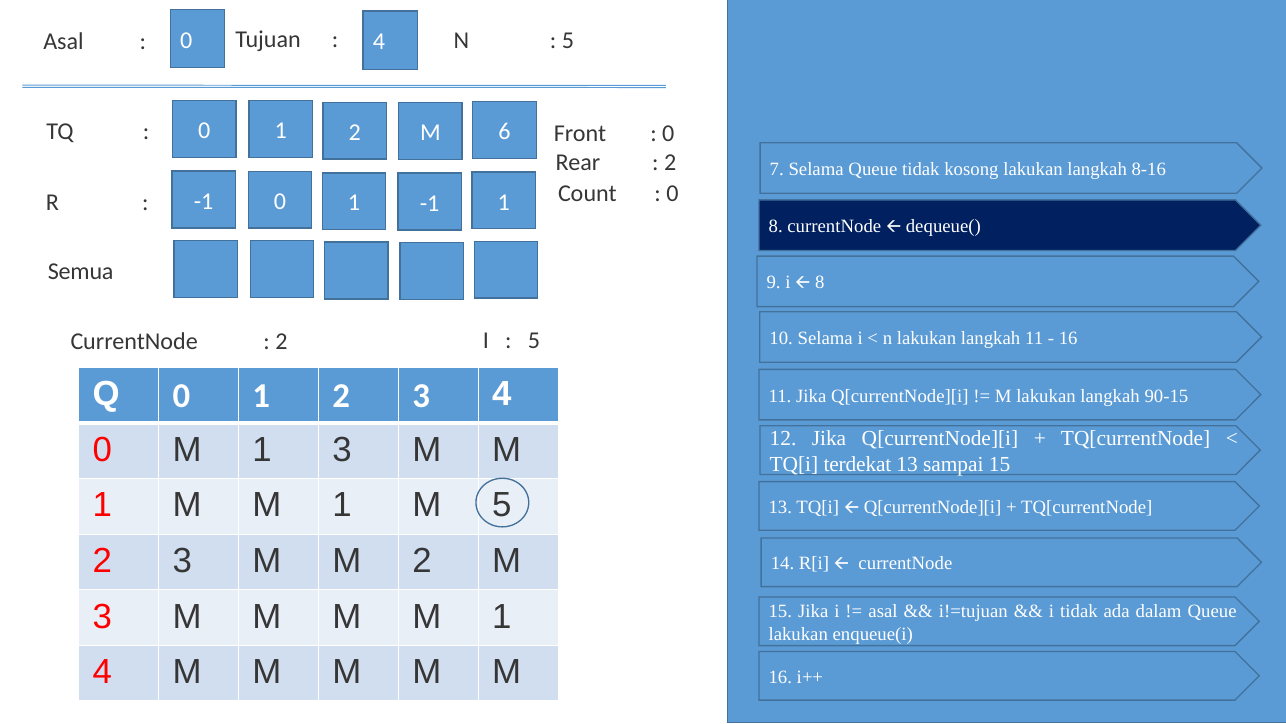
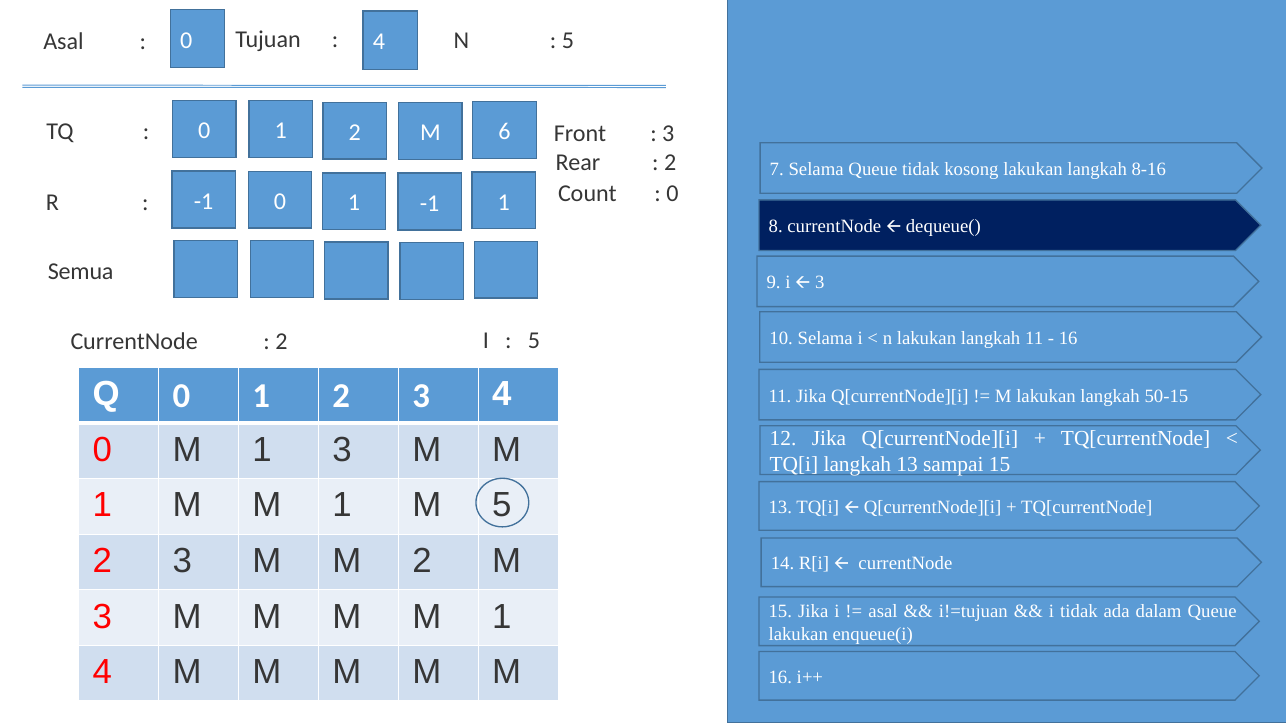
0 at (668, 134): 0 -> 3
i 8: 8 -> 3
90-15: 90-15 -> 50-15
TQ[i terdekat: terdekat -> langkah
